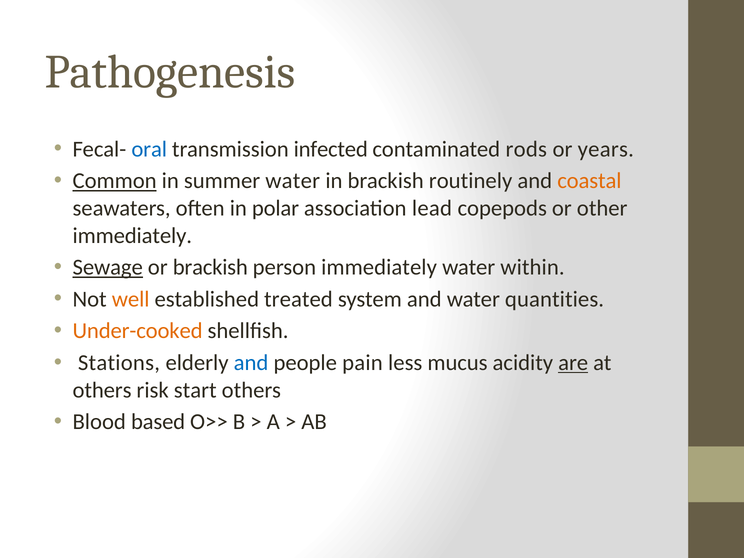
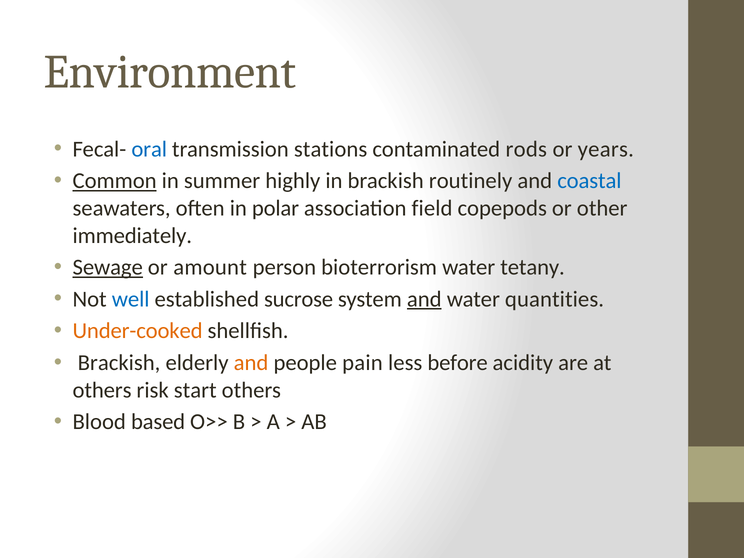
Pathogenesis: Pathogenesis -> Environment
infected: infected -> stations
summer water: water -> highly
coastal colour: orange -> blue
lead: lead -> field
or brackish: brackish -> amount
person immediately: immediately -> bioterrorism
within: within -> tetany
well colour: orange -> blue
treated: treated -> sucrose
and at (424, 299) underline: none -> present
Stations at (119, 363): Stations -> Brackish
and at (251, 363) colour: blue -> orange
mucus: mucus -> before
are underline: present -> none
